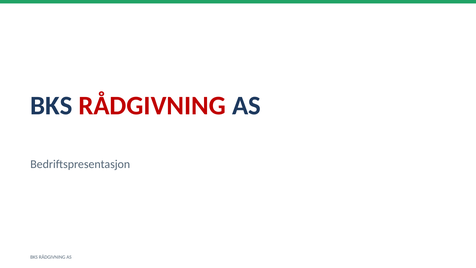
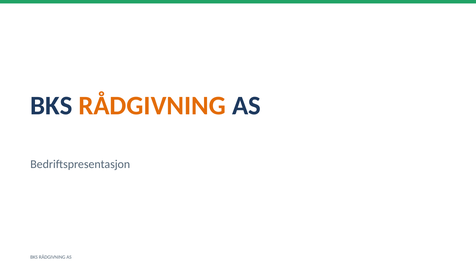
RÅDGIVNING at (152, 106) colour: red -> orange
